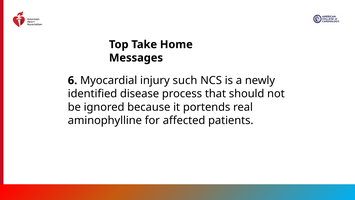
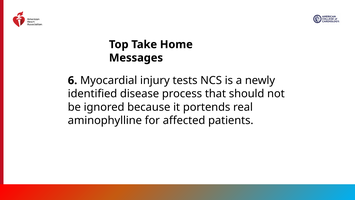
such: such -> tests
